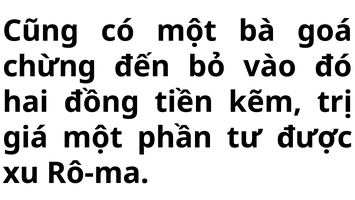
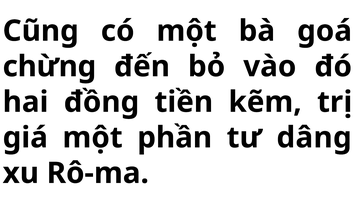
được: được -> dâng
